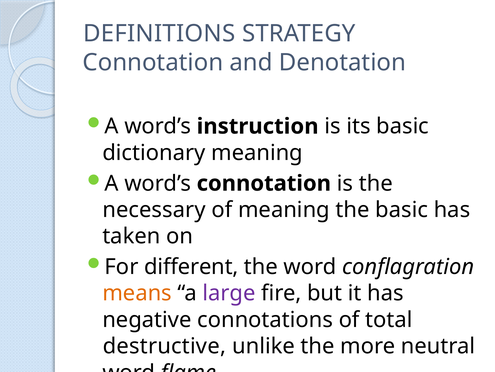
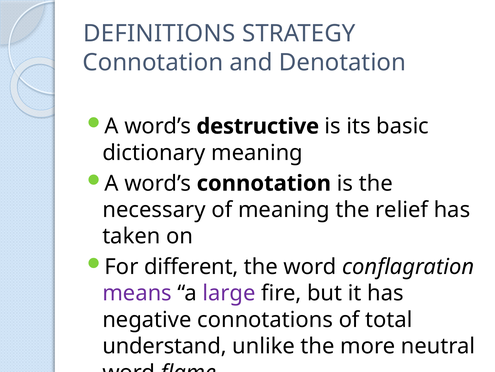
instruction: instruction -> destructive
the basic: basic -> relief
means colour: orange -> purple
destructive: destructive -> understand
